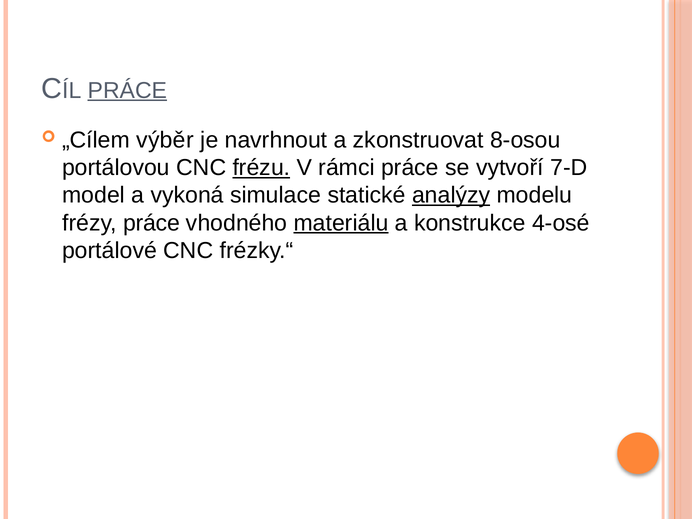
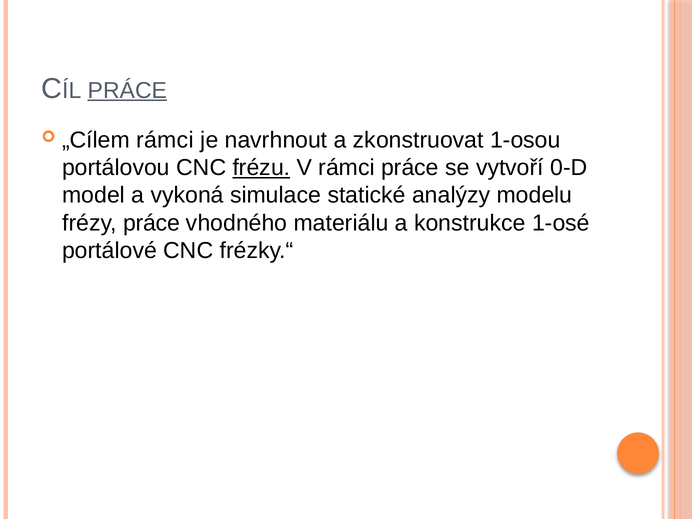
„Cílem výběr: výběr -> rámci
8-osou: 8-osou -> 1-osou
7-D: 7-D -> 0-D
analýzy underline: present -> none
materiálu underline: present -> none
4-osé: 4-osé -> 1-osé
